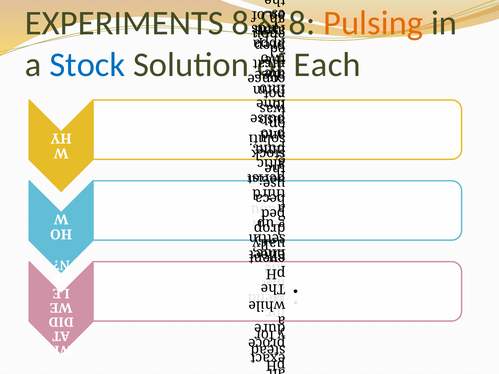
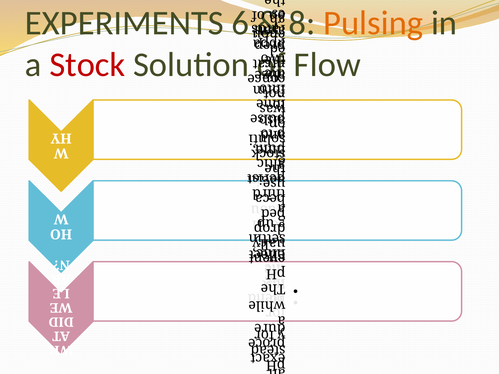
EXPERIMENTS 8: 8 -> 6
Stock colour: blue -> red
Each: Each -> Flow
